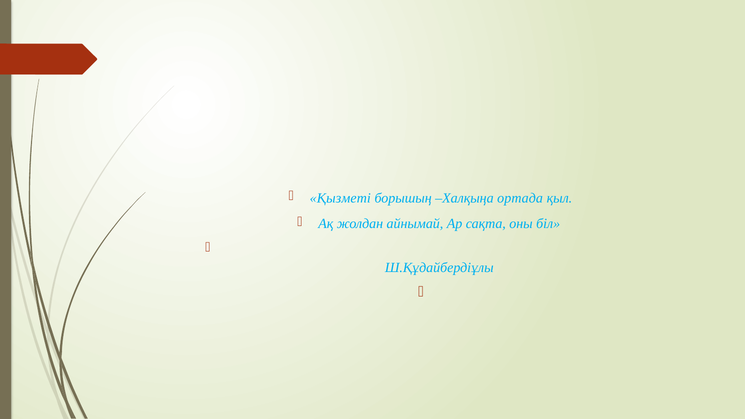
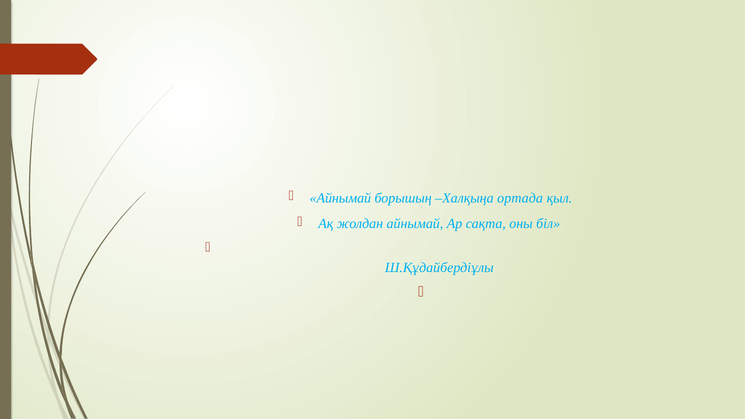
Қызметі at (340, 198): Қызметі -> Айнымай
